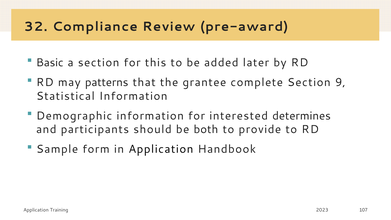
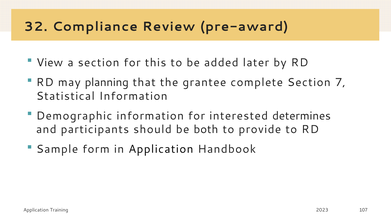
Basic: Basic -> View
patterns: patterns -> planning
9: 9 -> 7
